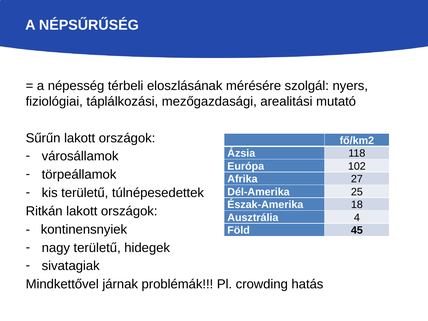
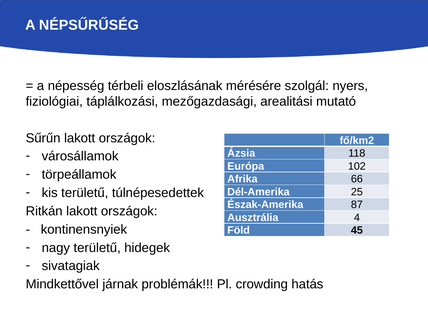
27: 27 -> 66
18: 18 -> 87
